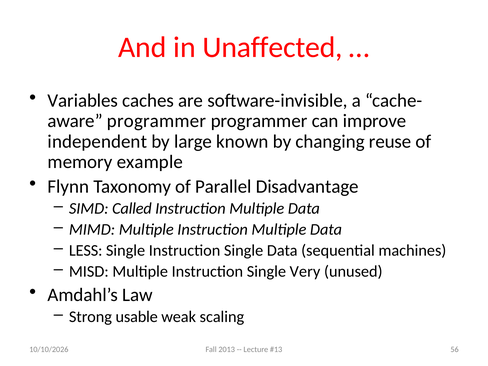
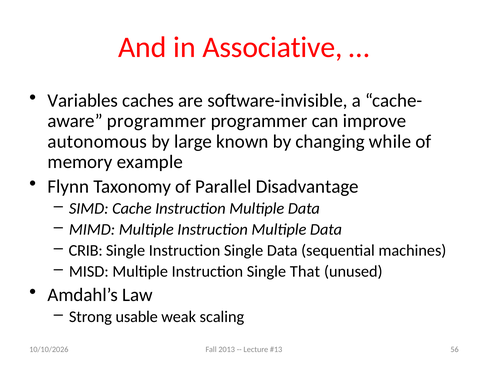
Unaffected: Unaffected -> Associative
independent: independent -> autonomous
reuse: reuse -> while
Called: Called -> Cache
LESS: LESS -> CRIB
Very: Very -> That
